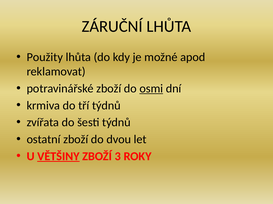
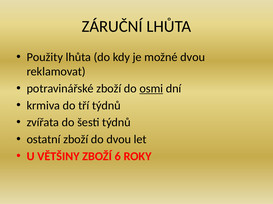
možné apod: apod -> dvou
VĚTŠINY underline: present -> none
3: 3 -> 6
